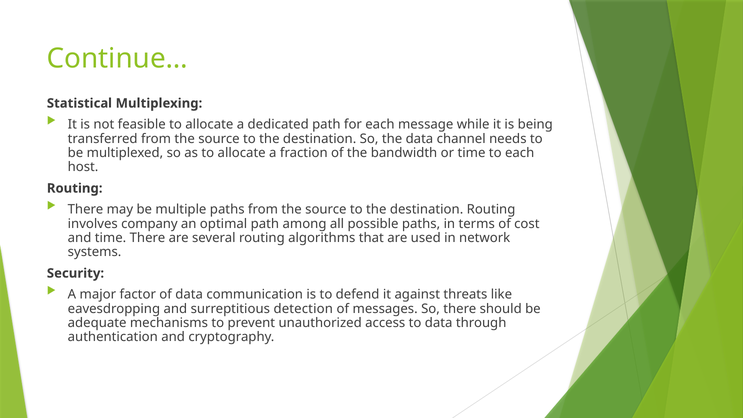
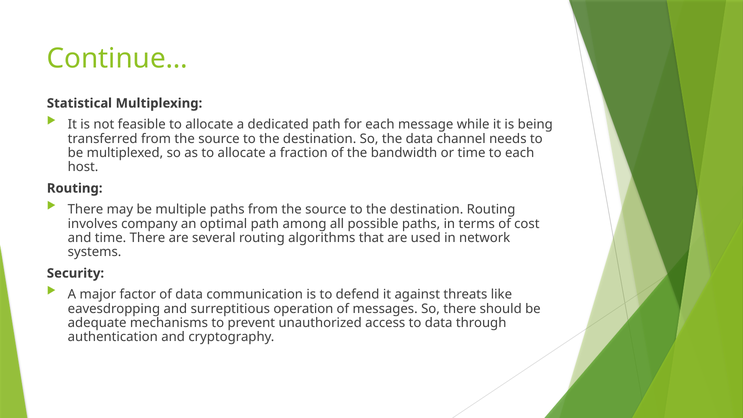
detection: detection -> operation
